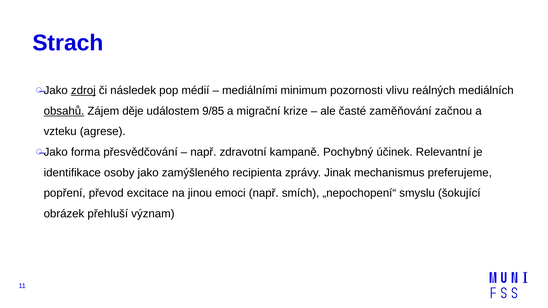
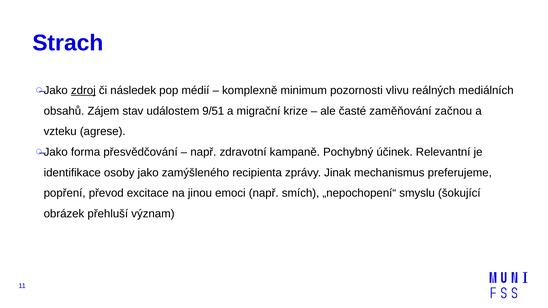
mediálními: mediálními -> komplexně
obsahů underline: present -> none
děje: děje -> stav
9/85: 9/85 -> 9/51
